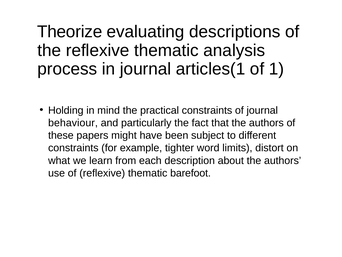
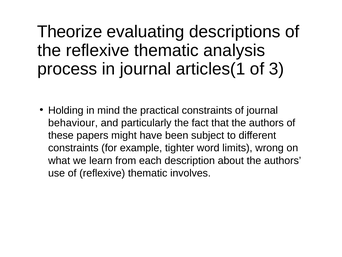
1: 1 -> 3
distort: distort -> wrong
barefoot: barefoot -> involves
